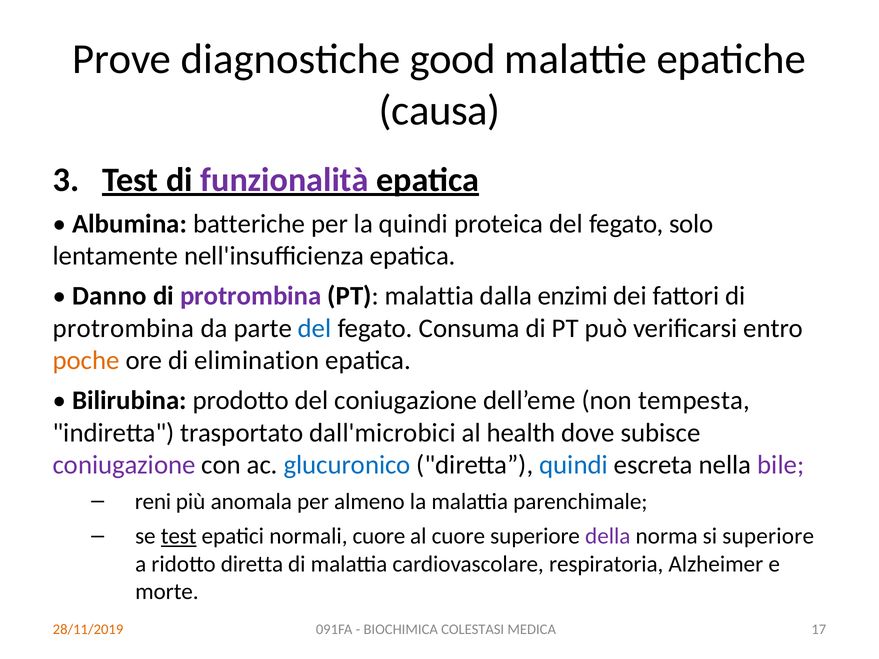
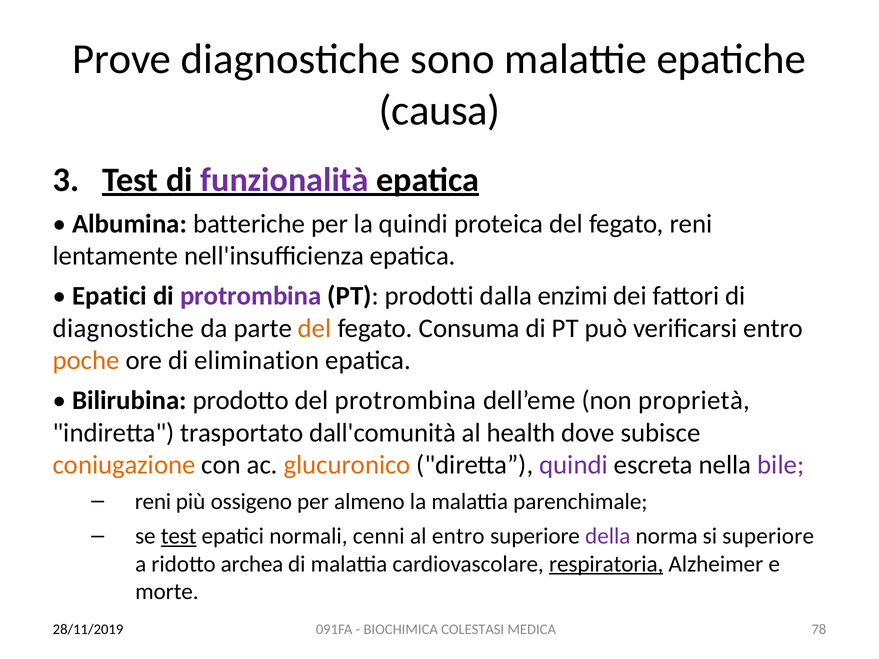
good: good -> sono
fegato solo: solo -> reni
Danno at (109, 296): Danno -> Epatici
PT malattia: malattia -> prodotti
protrombina at (124, 328): protrombina -> diagnostiche
del at (315, 328) colour: blue -> orange
del coniugazione: coniugazione -> protrombina
tempesta: tempesta -> proprietà
dall'microbici: dall'microbici -> dall'comunità
coniugazione at (124, 465) colour: purple -> orange
glucuronico colour: blue -> orange
quindi at (574, 465) colour: blue -> purple
anomala: anomala -> ossigeno
normali cuore: cuore -> cenni
al cuore: cuore -> entro
ridotto diretta: diretta -> archea
respiratoria underline: none -> present
17: 17 -> 78
28/11/2019 colour: orange -> black
